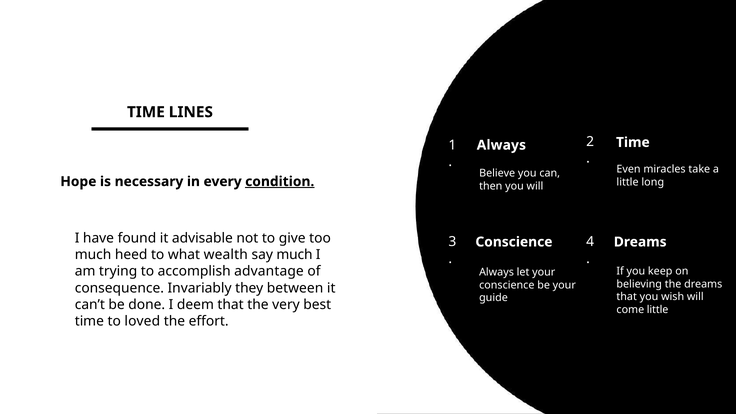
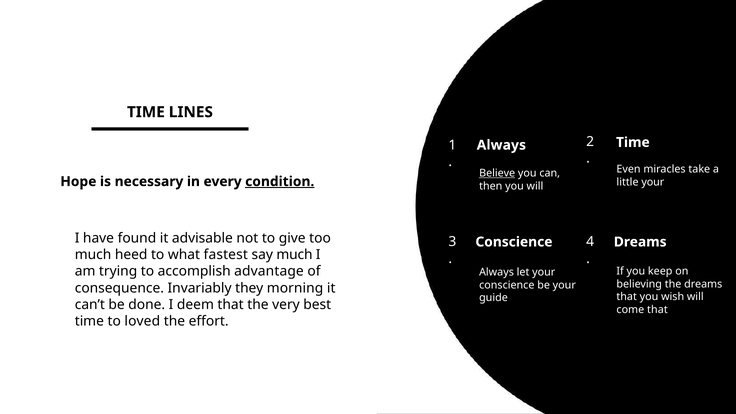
Believe underline: none -> present
little long: long -> your
wealth: wealth -> fastest
between: between -> morning
come little: little -> that
